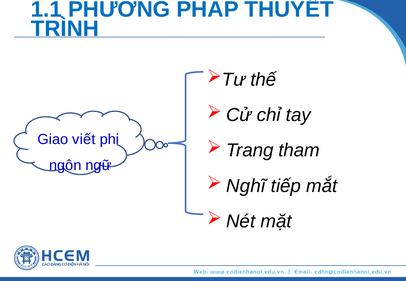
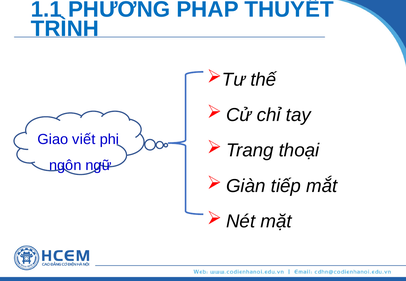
tham: tham -> thoại
Nghĩ: Nghĩ -> Giàn
